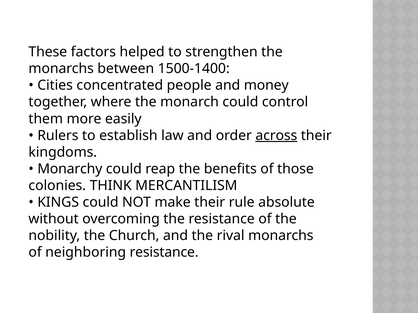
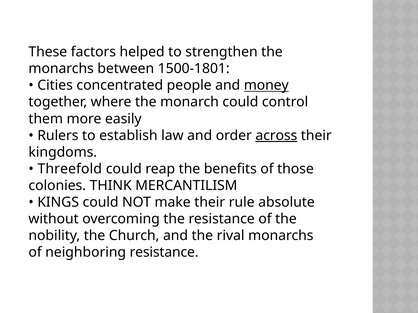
1500-1400: 1500-1400 -> 1500-1801
money underline: none -> present
Monarchy: Monarchy -> Threefold
